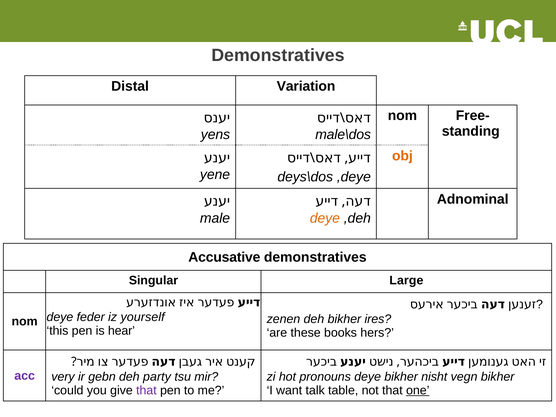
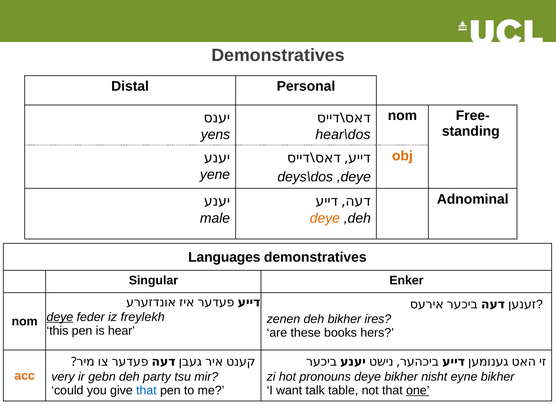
Variation: Variation -> Personal
male\dos: male\dos -> hear\dos
Accusative: Accusative -> Languages
Large: Large -> Enker
deye at (60, 317) underline: none -> present
yourself: yourself -> freylekh
acc colour: purple -> orange
vegn: vegn -> eyne
that at (146, 390) colour: purple -> blue
